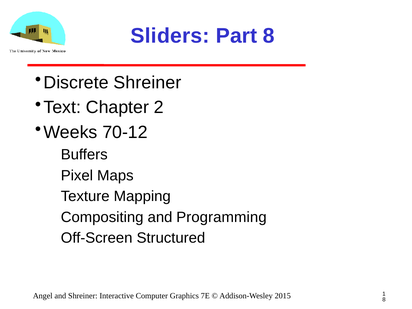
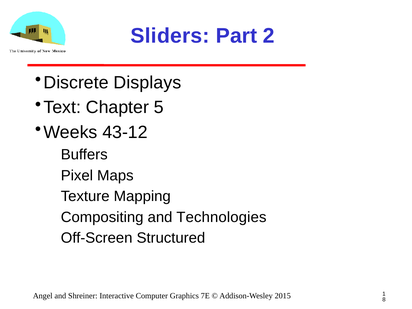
Part 8: 8 -> 2
Discrete Shreiner: Shreiner -> Displays
2: 2 -> 5
70-12: 70-12 -> 43-12
Programming: Programming -> Technologies
